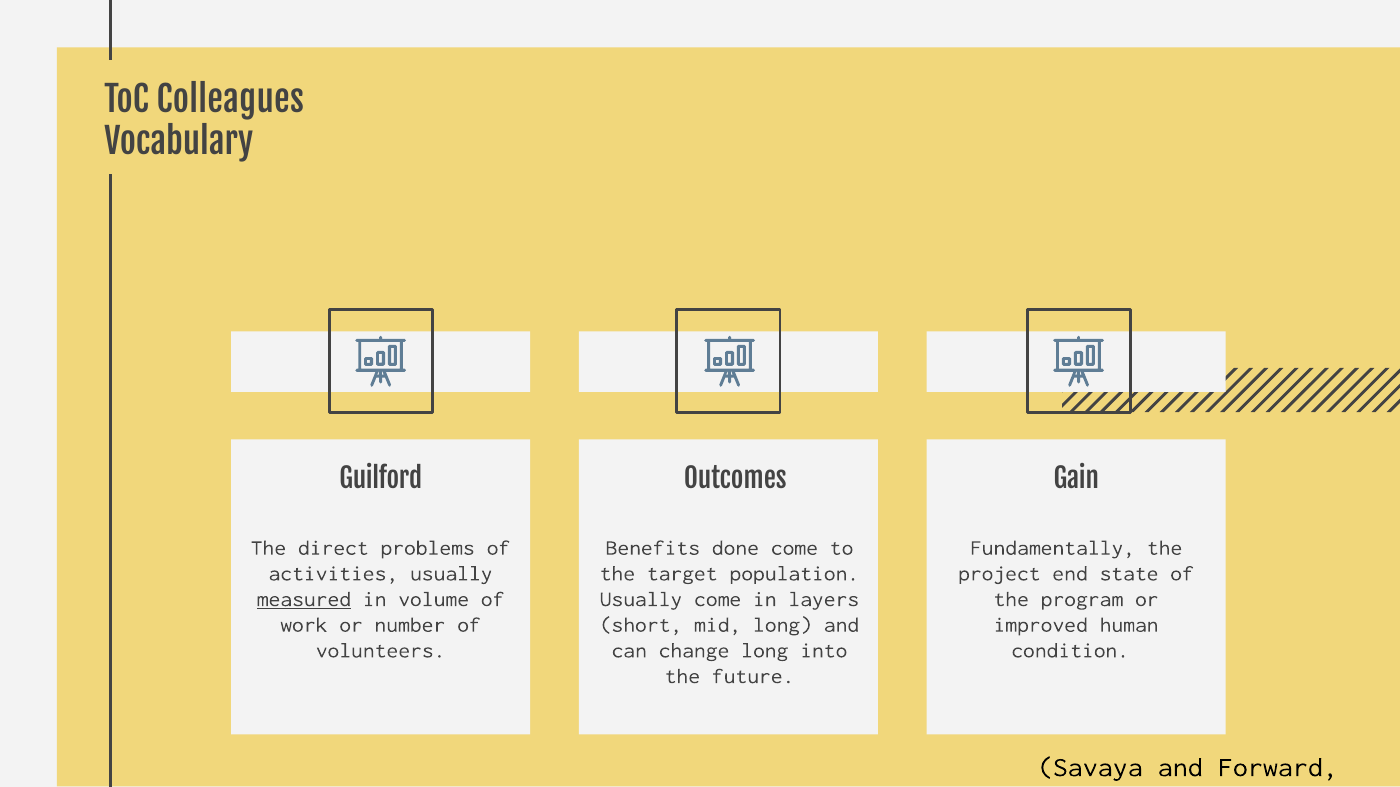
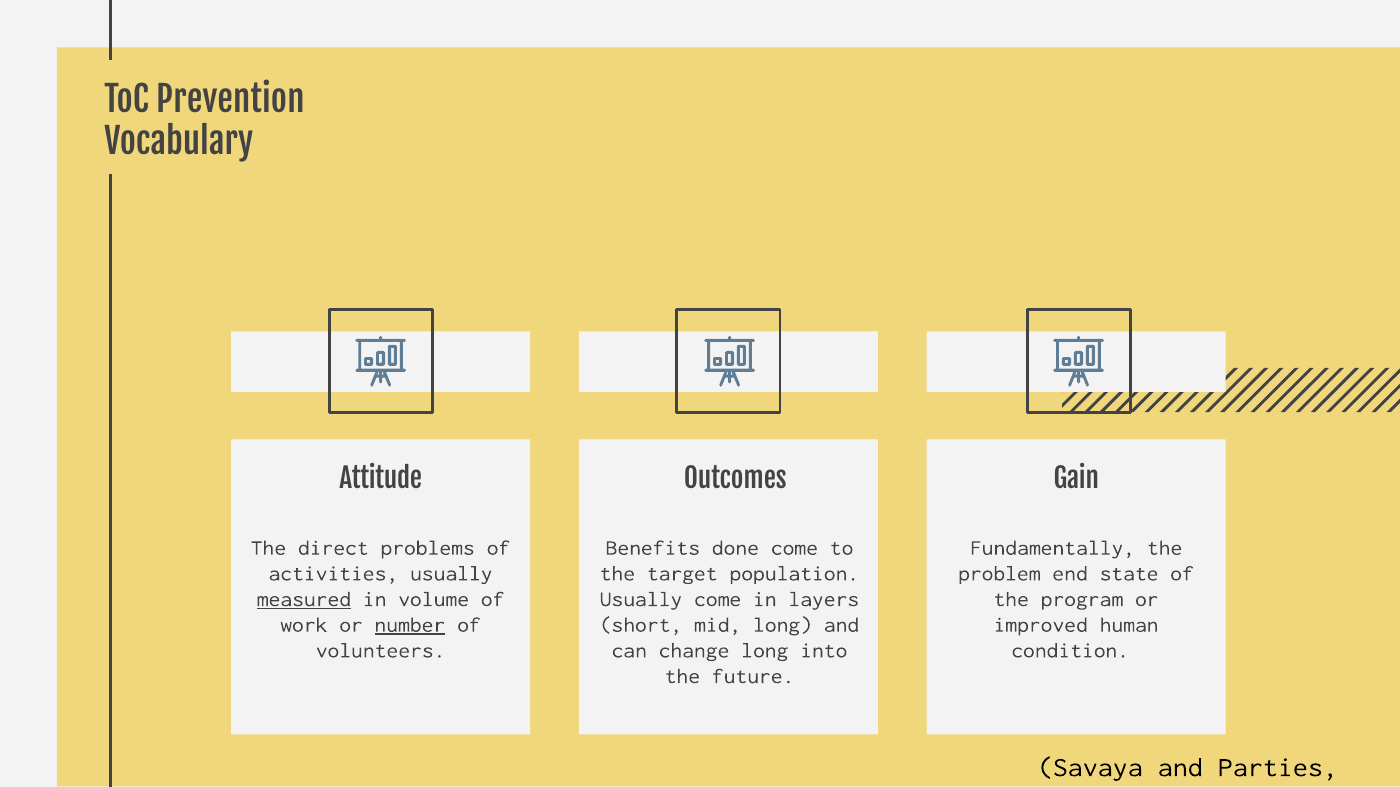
Colleagues: Colleagues -> Prevention
Guilford: Guilford -> Attitude
project: project -> problem
number underline: none -> present
Forward: Forward -> Parties
